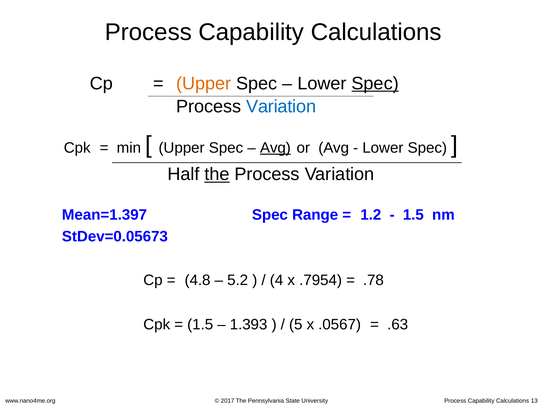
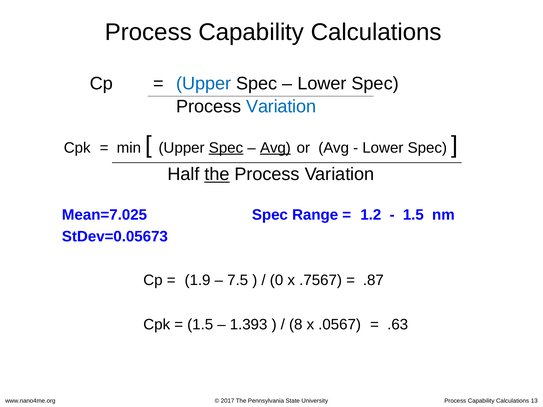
Upper at (204, 84) colour: orange -> blue
Spec at (375, 84) underline: present -> none
Spec at (226, 148) underline: none -> present
Mean=1.397: Mean=1.397 -> Mean=7.025
4.8: 4.8 -> 1.9
5.2: 5.2 -> 7.5
4: 4 -> 0
.7954: .7954 -> .7567
.78: .78 -> .87
5: 5 -> 8
